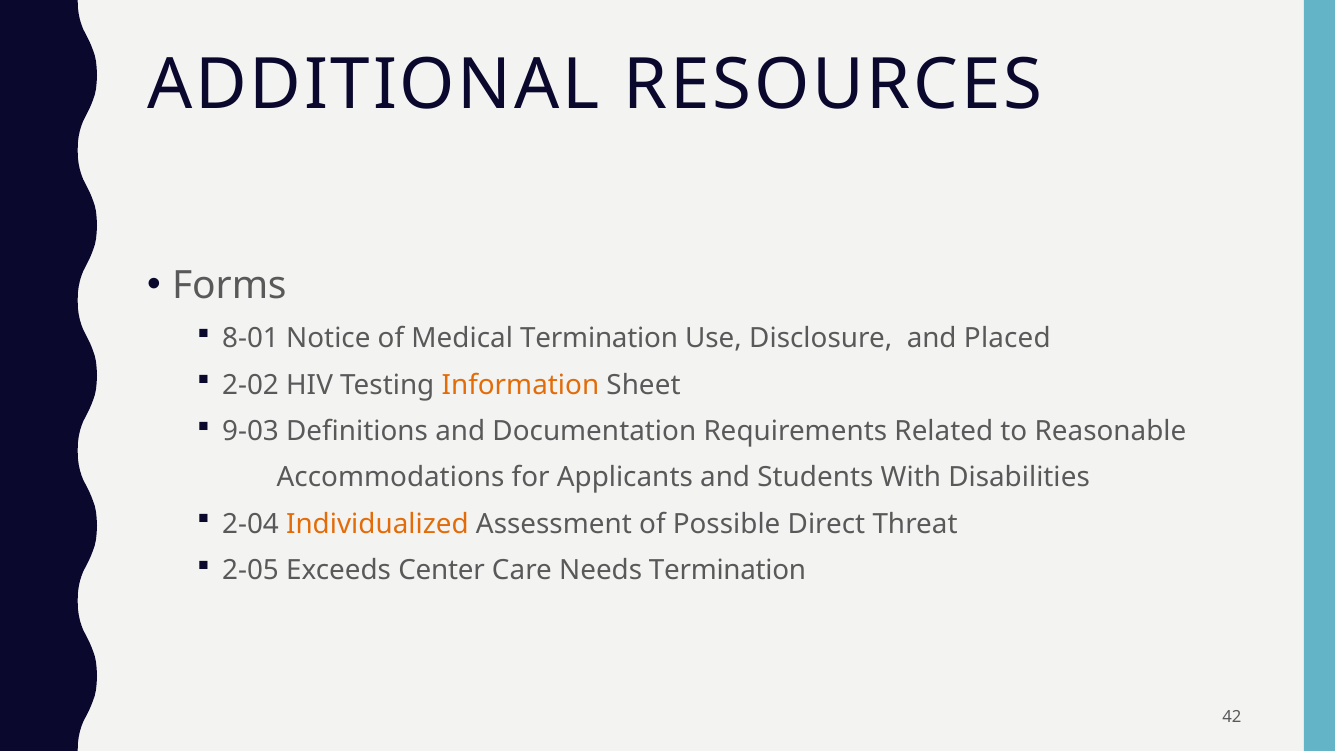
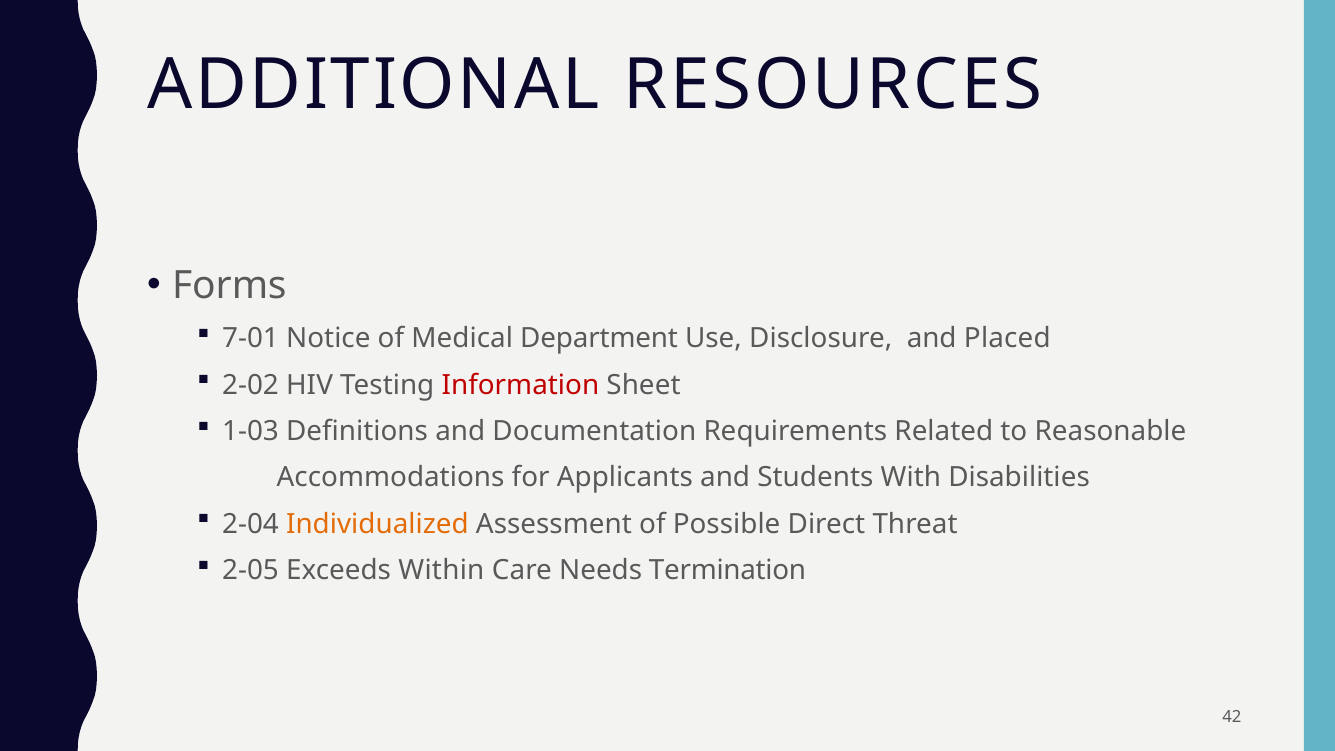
8-01: 8-01 -> 7-01
Medical Termination: Termination -> Department
Information colour: orange -> red
9-03: 9-03 -> 1-03
Center: Center -> Within
